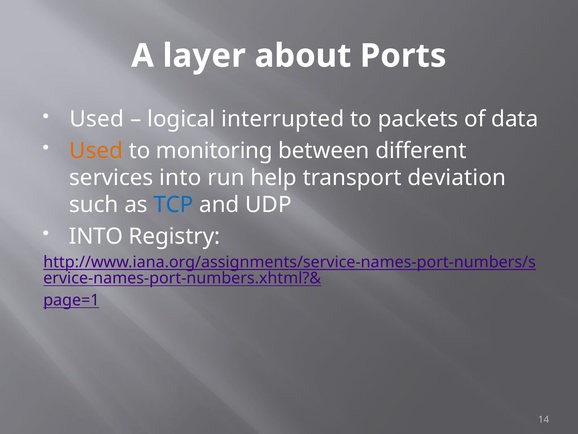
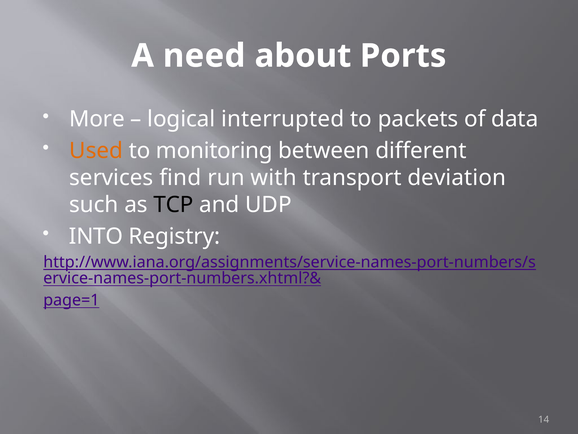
layer: layer -> need
Used at (97, 119): Used -> More
services into: into -> find
help: help -> with
TCP colour: blue -> black
